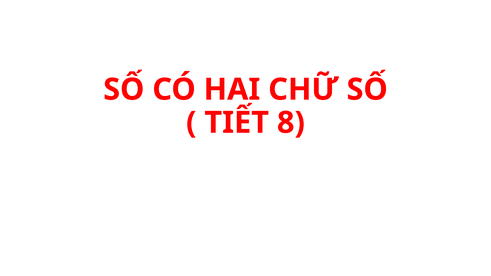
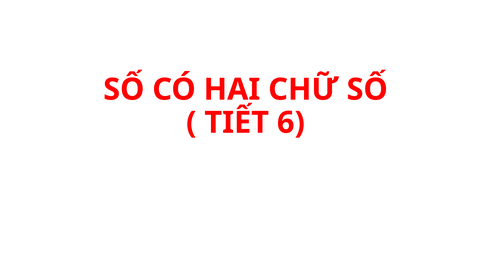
8: 8 -> 6
